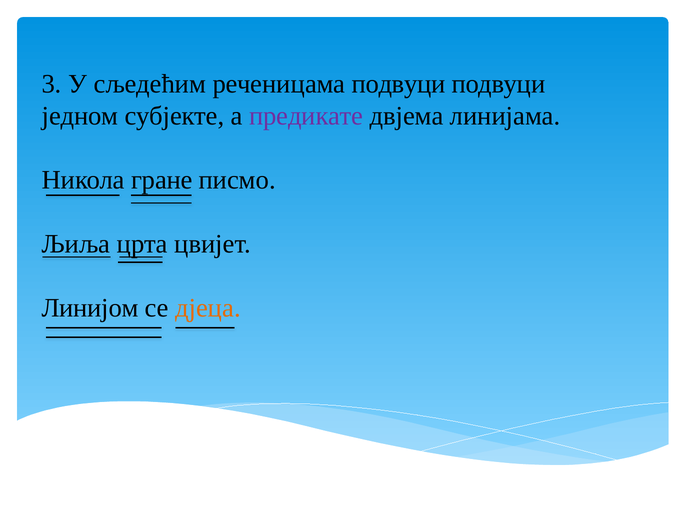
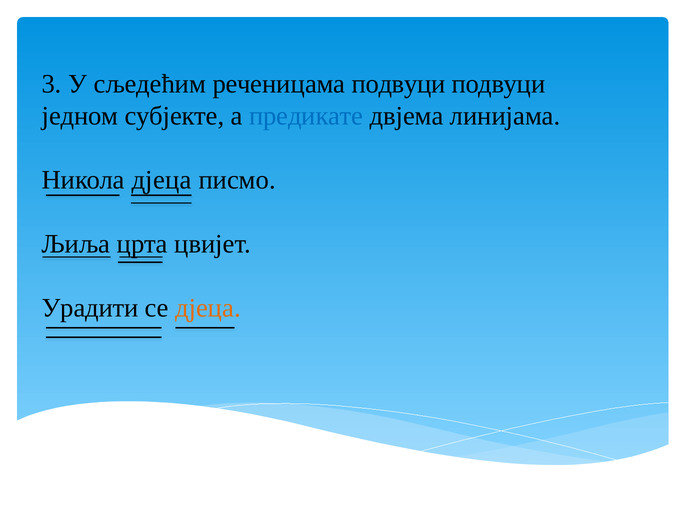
предикате colour: purple -> blue
Никола гране: гране -> дјеца
Линијом: Линијом -> Урадити
